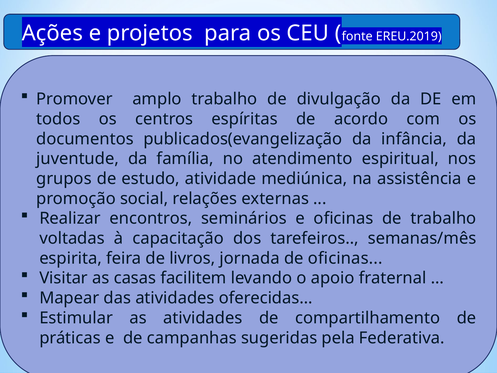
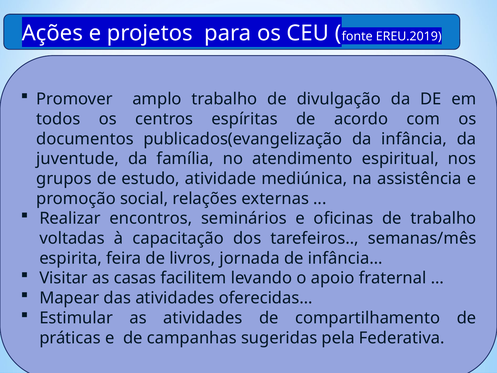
de oficinas: oficinas -> infância
